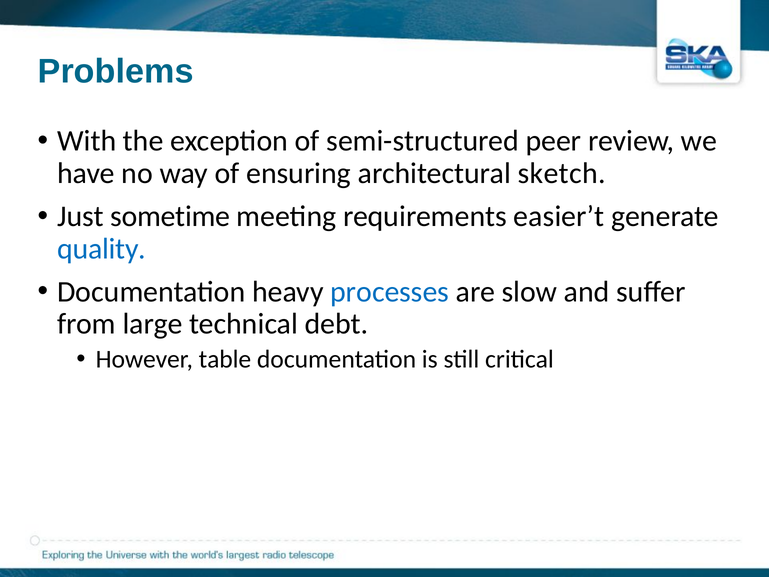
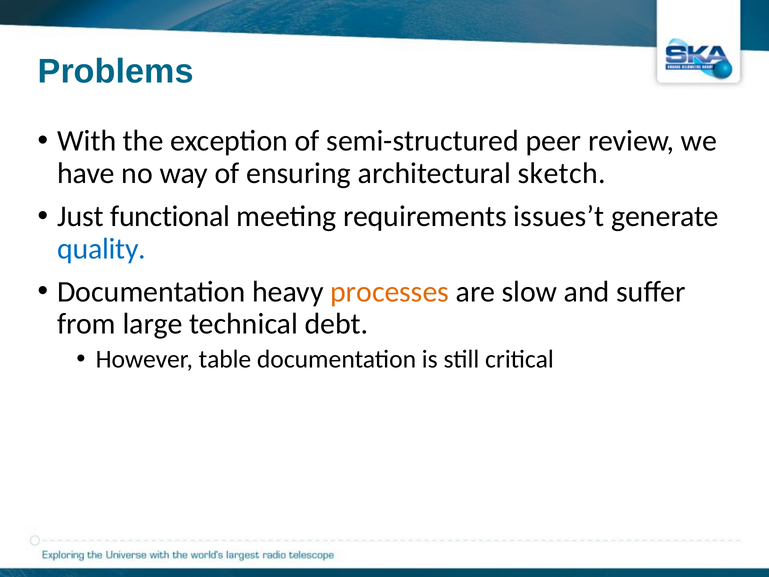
sometime: sometime -> functional
easier’t: easier’t -> issues’t
processes colour: blue -> orange
